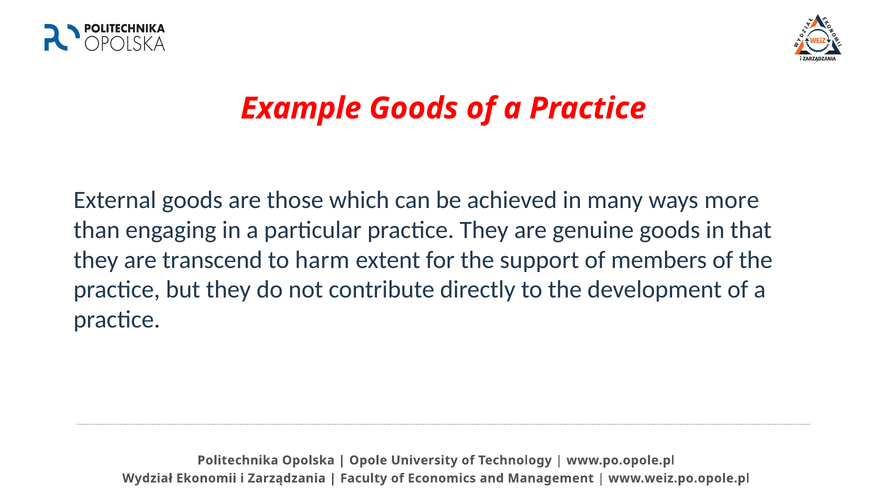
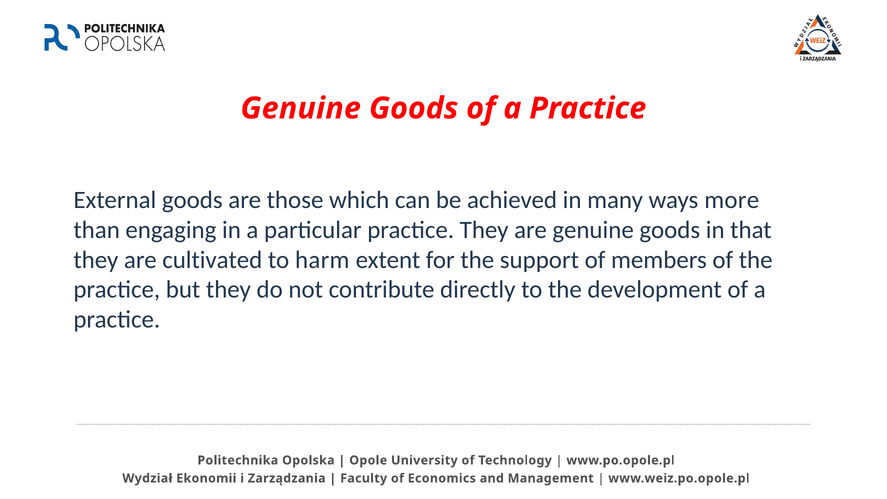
Example at (301, 108): Example -> Genuine
transcend: transcend -> cultivated
